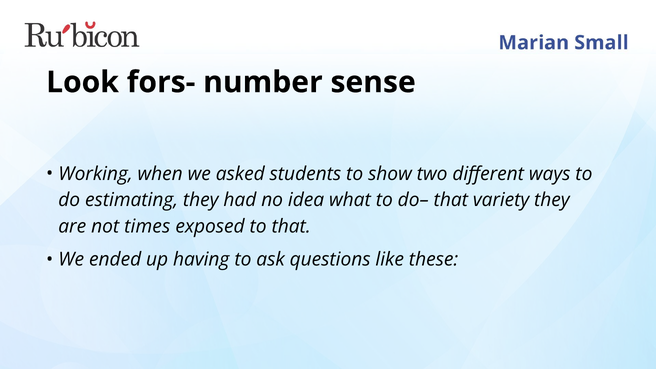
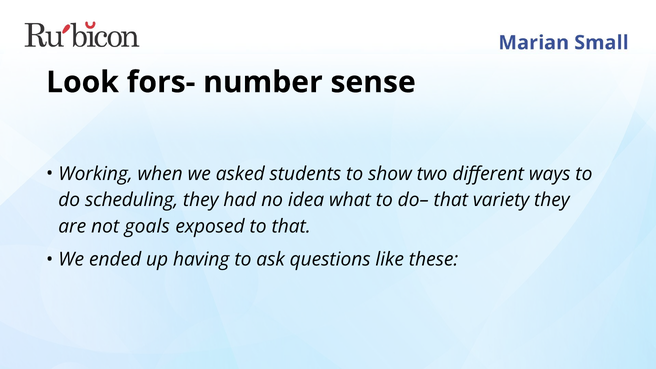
estimating: estimating -> scheduling
times: times -> goals
